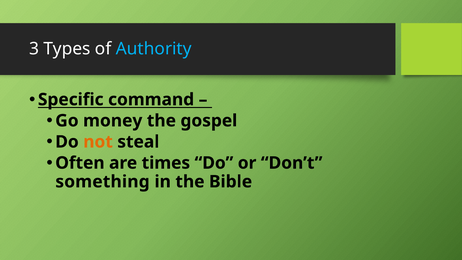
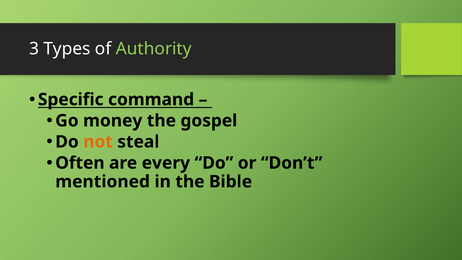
Authority colour: light blue -> light green
times: times -> every
something: something -> mentioned
